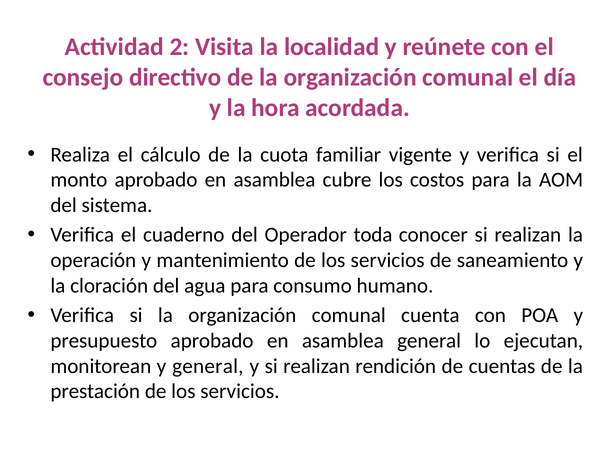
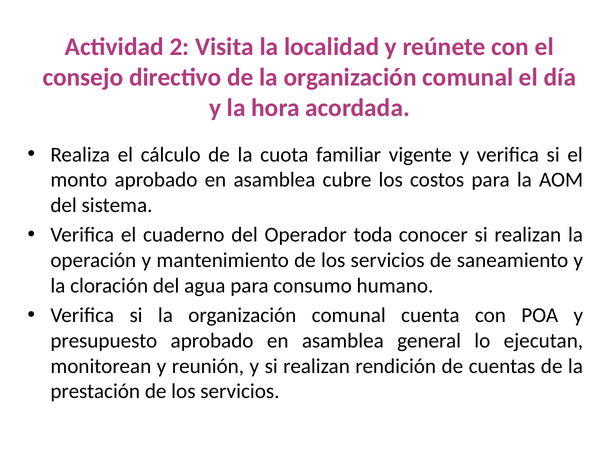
y general: general -> reunión
